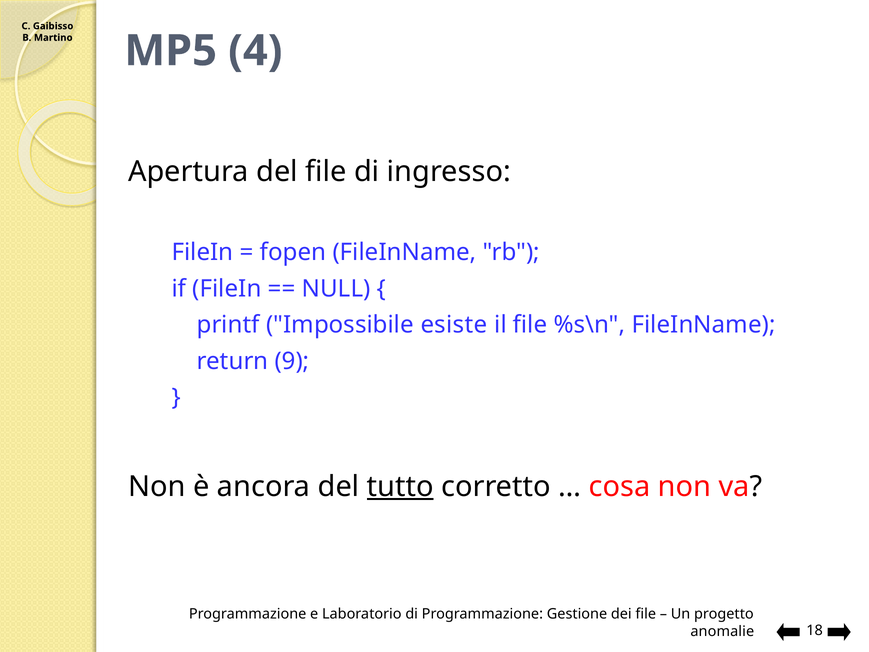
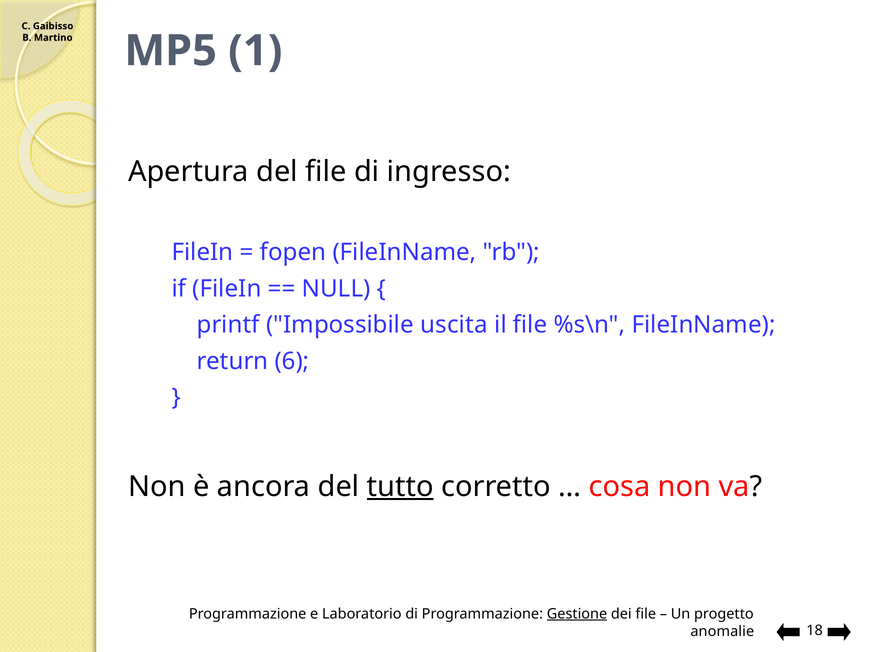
4: 4 -> 1
esiste: esiste -> uscita
9: 9 -> 6
Gestione underline: none -> present
